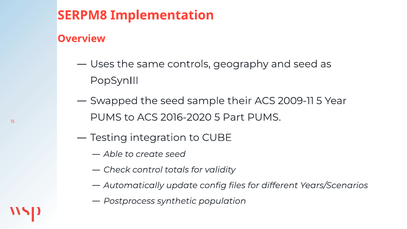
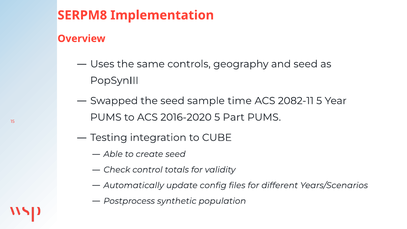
their: their -> time
2009-11: 2009-11 -> 2082-11
